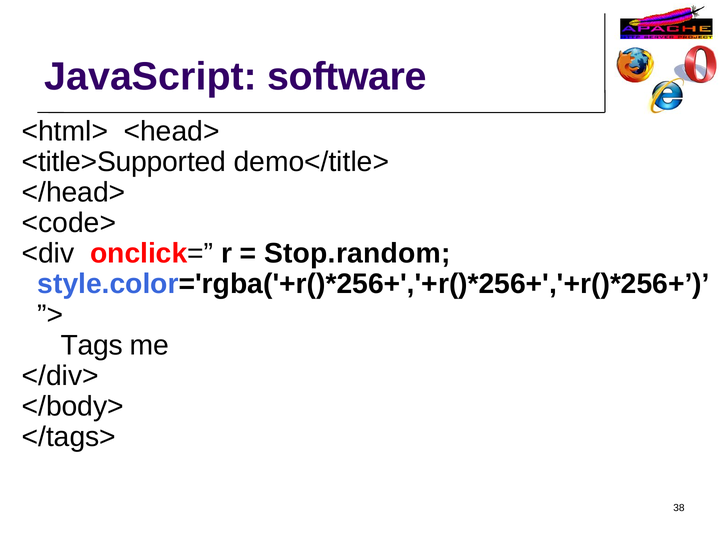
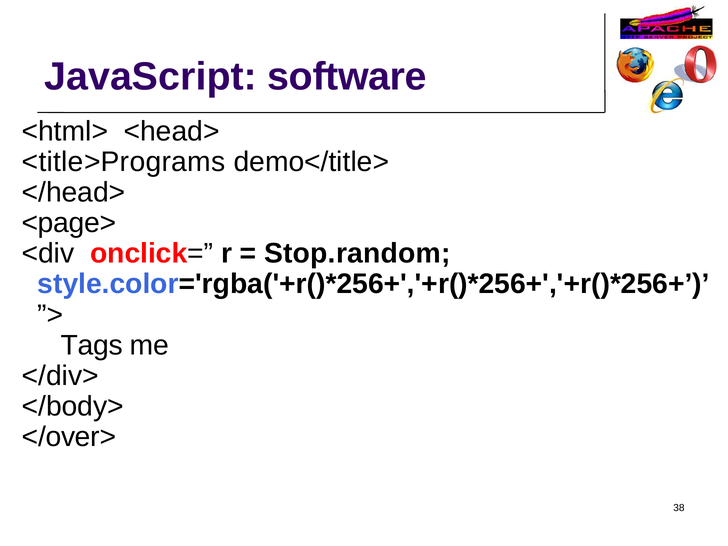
<title>Supported: <title>Supported -> <title>Programs
<code>: <code> -> <page>
</tags>: </tags> -> </over>
